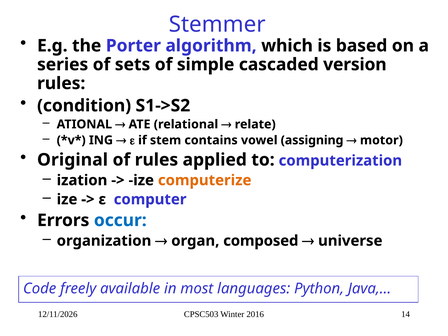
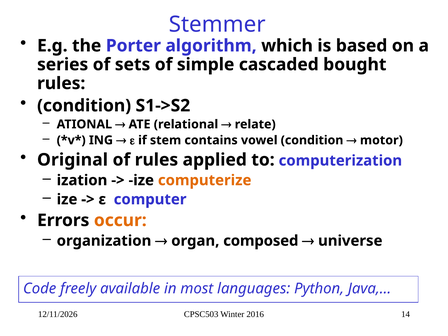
version: version -> bought
vowel assigning: assigning -> condition
occur colour: blue -> orange
